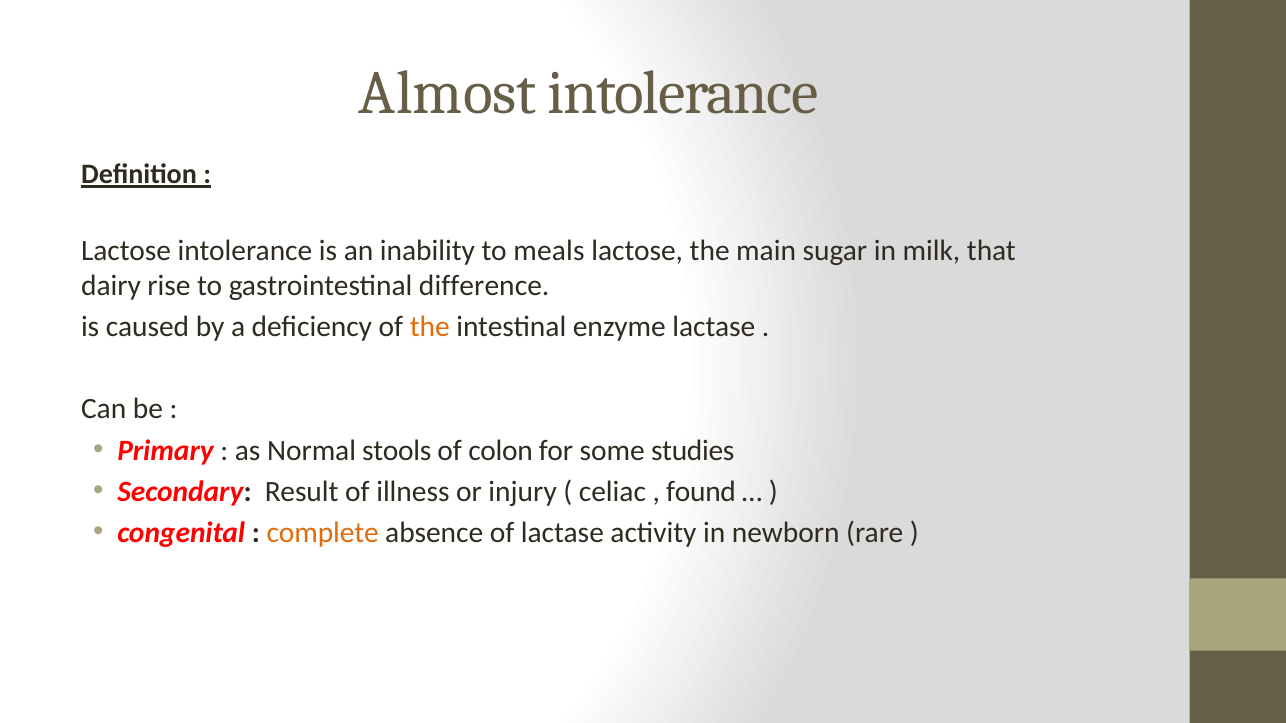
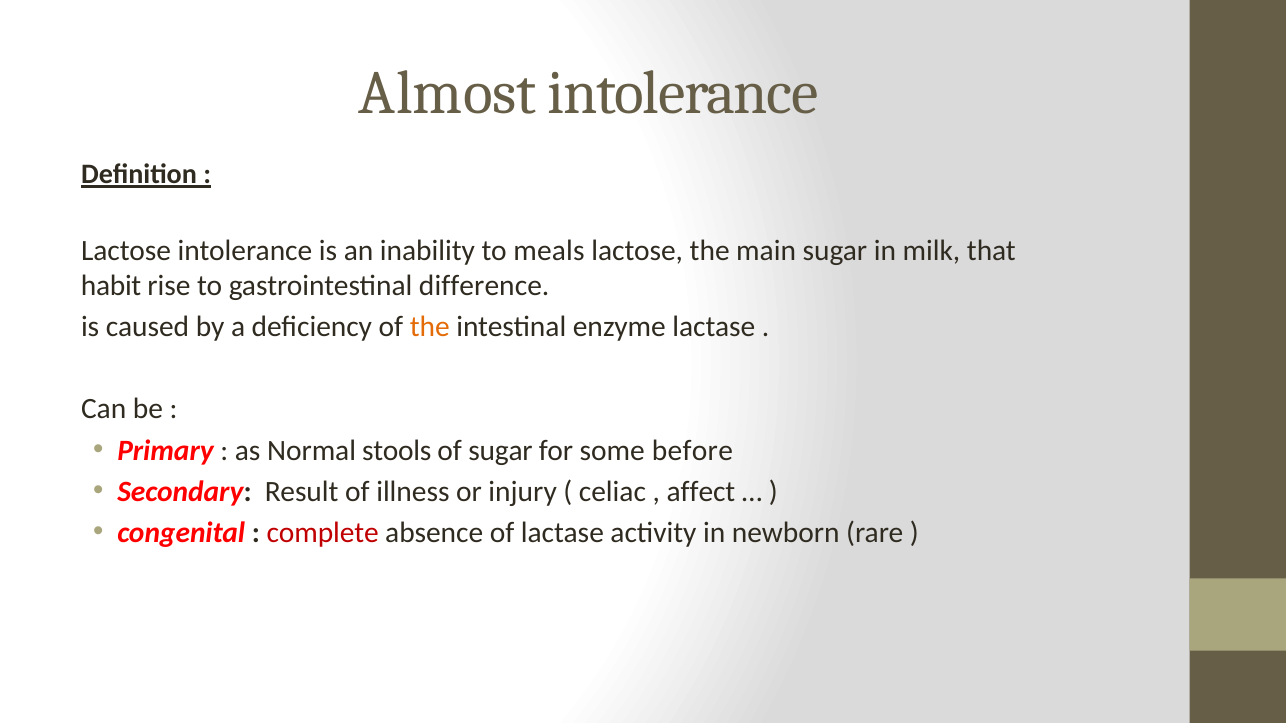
dairy: dairy -> habit
of colon: colon -> sugar
studies: studies -> before
found: found -> affect
complete colour: orange -> red
